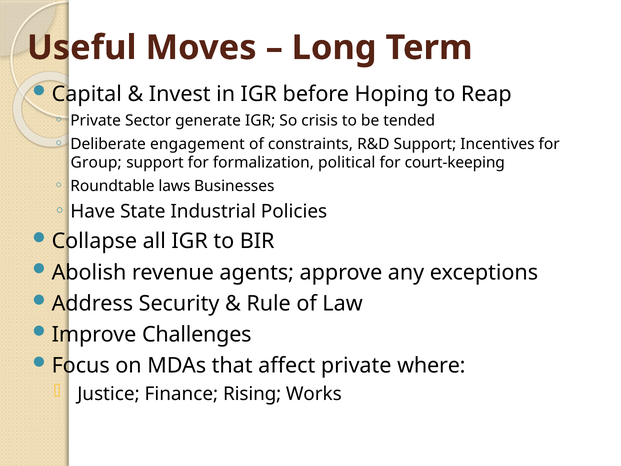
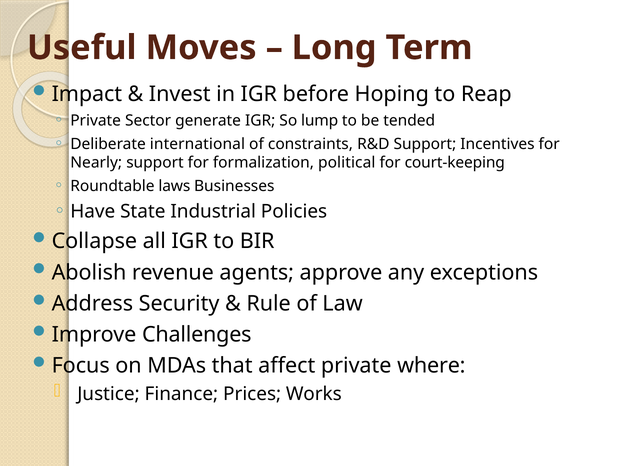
Capital: Capital -> Impact
crisis: crisis -> lump
engagement: engagement -> international
Group: Group -> Nearly
Rising: Rising -> Prices
